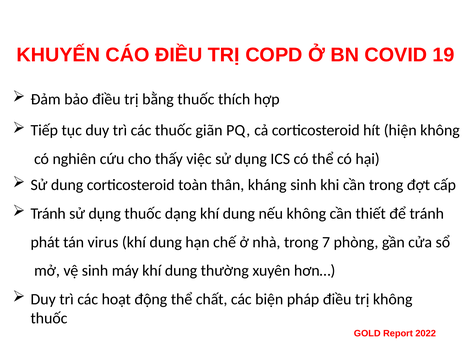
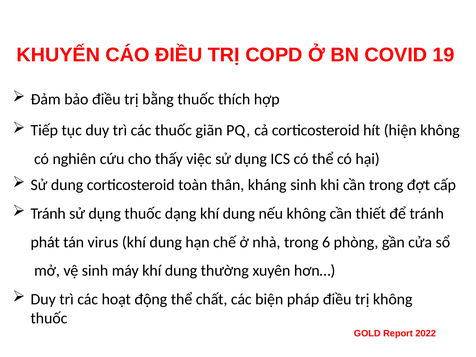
7: 7 -> 6
